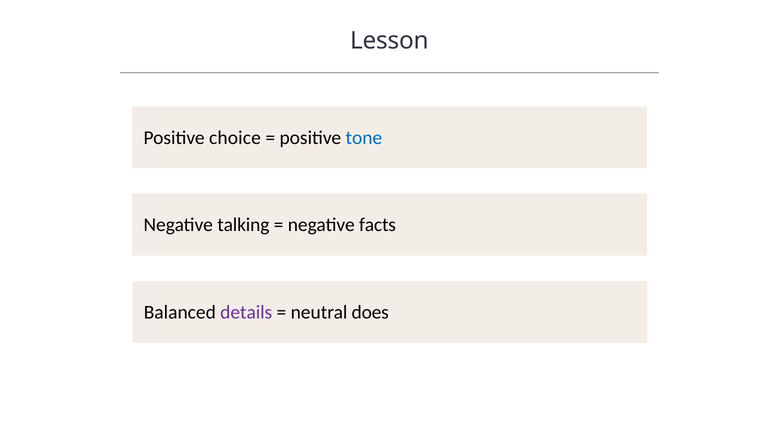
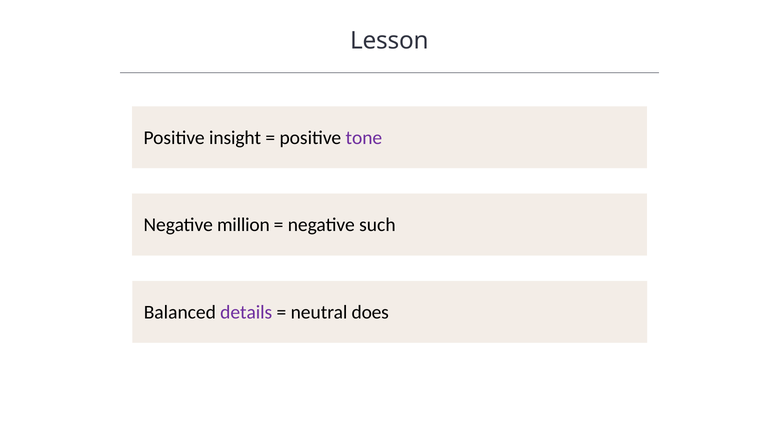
choice: choice -> insight
tone colour: blue -> purple
talking: talking -> million
facts: facts -> such
